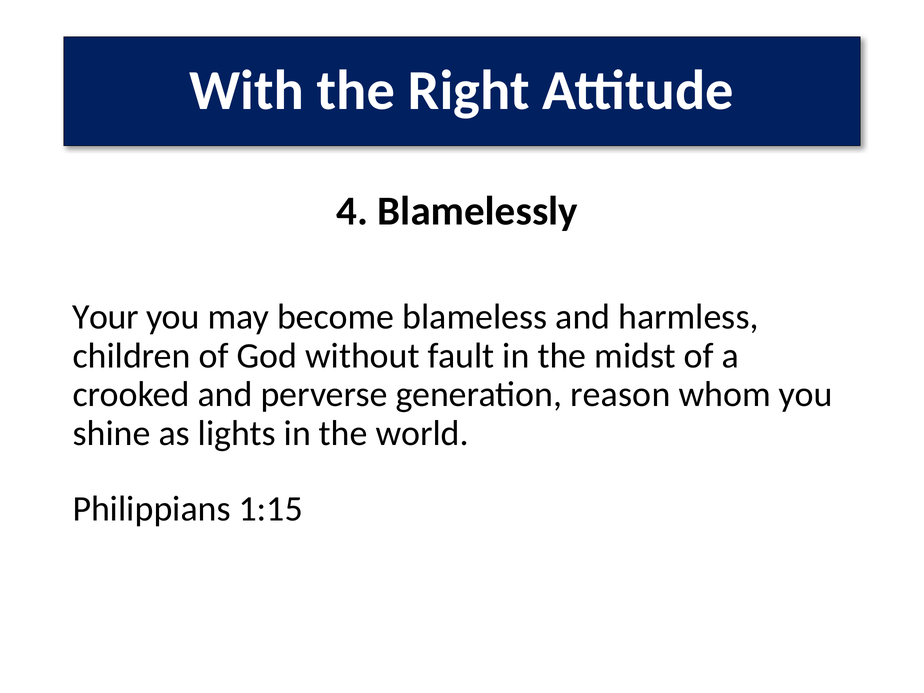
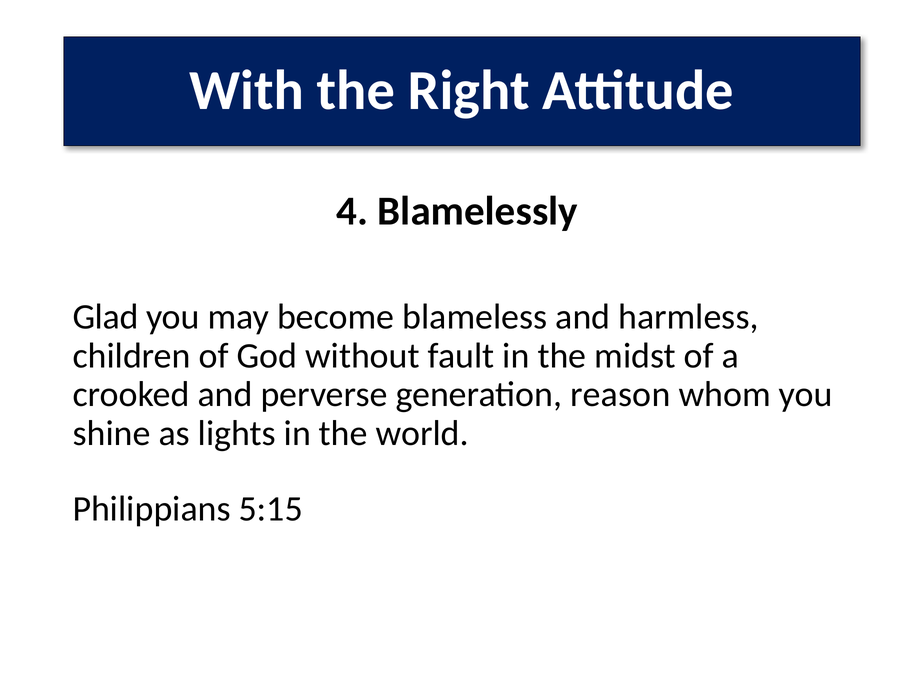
Your: Your -> Glad
1:15: 1:15 -> 5:15
